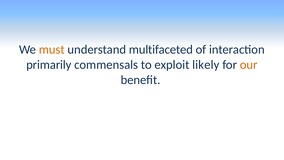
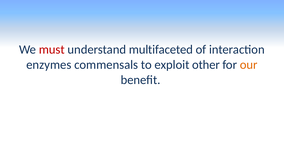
must colour: orange -> red
primarily: primarily -> enzymes
likely: likely -> other
